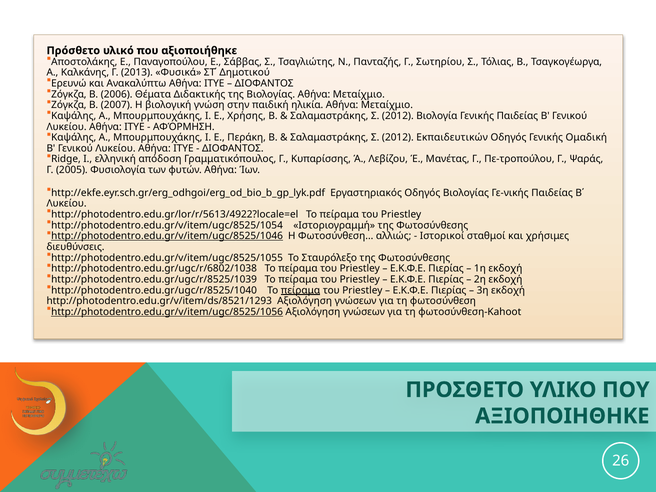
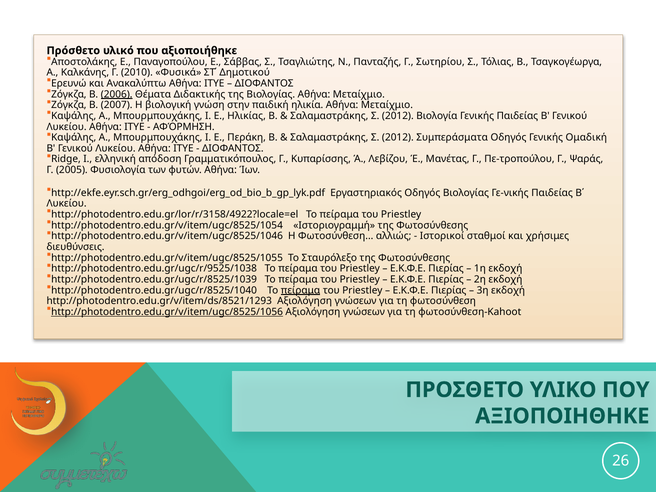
2013: 2013 -> 2010
2006 underline: none -> present
Χρήσης: Χρήσης -> Ηλικίας
Εκπαιδευτικών: Εκπαιδευτικών -> Συμπεράσματα
http://photodentro.edu.gr/lor/r/5613/4922?locale=el: http://photodentro.edu.gr/lor/r/5613/4922?locale=el -> http://photodentro.edu.gr/lor/r/3158/4922?locale=el
http://photodentro.edu.gr/v/item/ugc/8525/1046 underline: present -> none
http://photodentro.edu.gr/ugc/r/6802/1038: http://photodentro.edu.gr/ugc/r/6802/1038 -> http://photodentro.edu.gr/ugc/r/9525/1038
